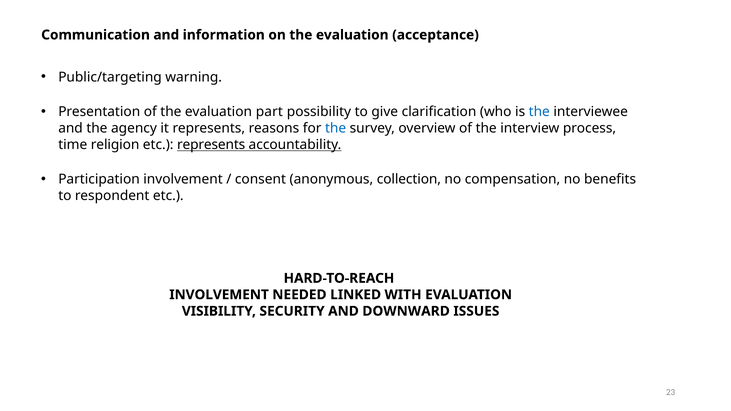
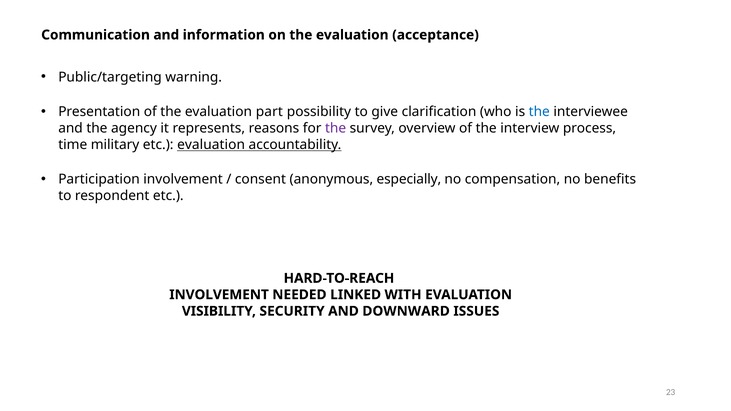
the at (336, 128) colour: blue -> purple
religion: religion -> military
etc represents: represents -> evaluation
collection: collection -> especially
